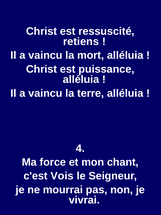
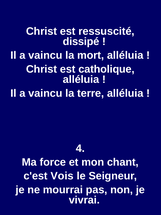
retiens: retiens -> dissipé
puissance: puissance -> catholique
